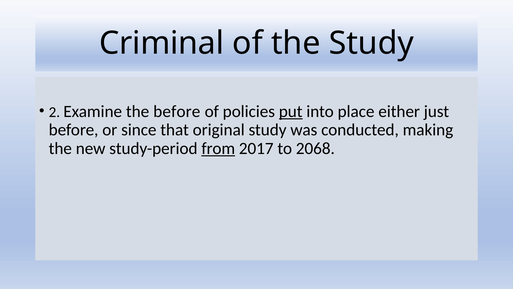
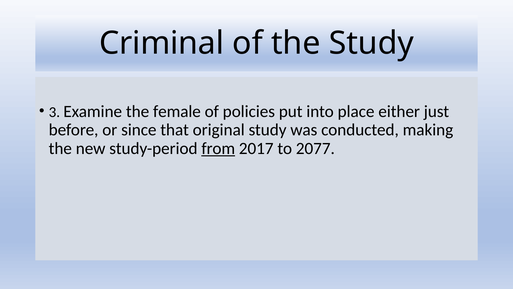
2: 2 -> 3
the before: before -> female
put underline: present -> none
2068: 2068 -> 2077
